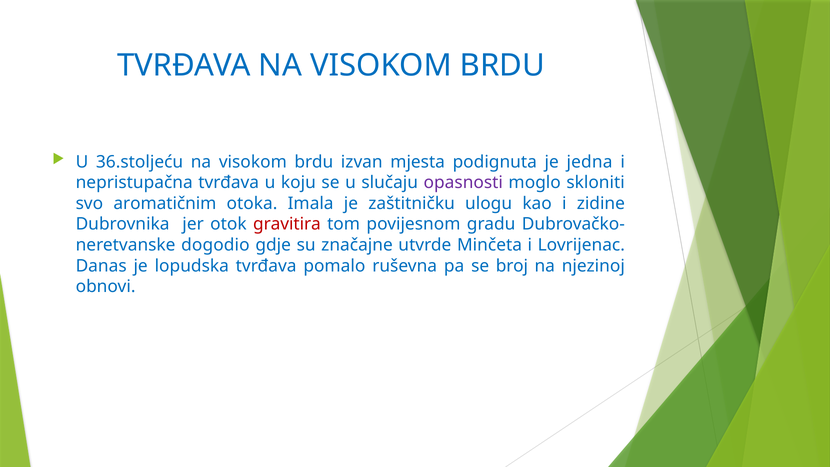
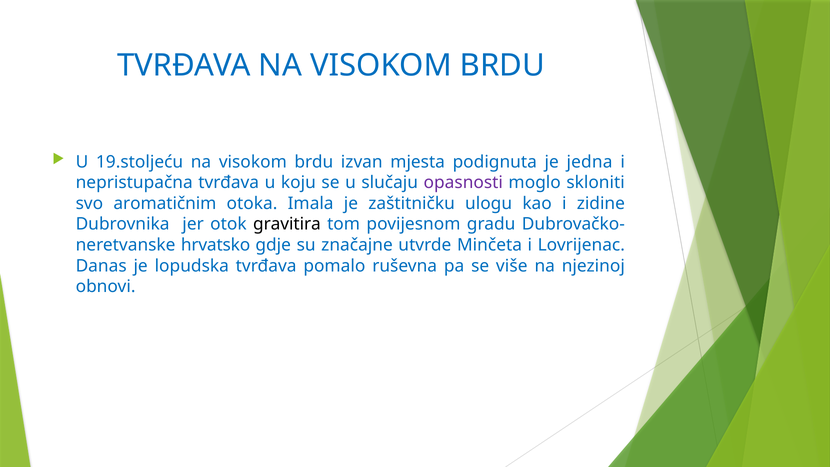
36.stoljeću: 36.stoljeću -> 19.stoljeću
gravitira colour: red -> black
dogodio: dogodio -> hrvatsko
broj: broj -> više
